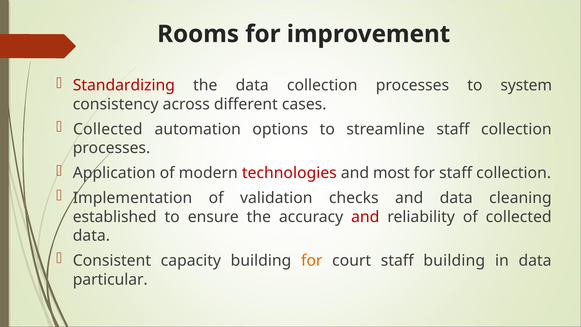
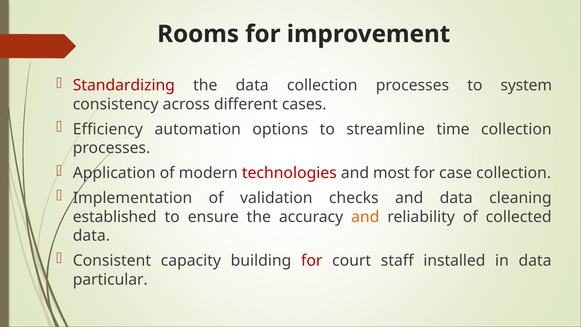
Collected at (108, 129): Collected -> Efficiency
streamline staff: staff -> time
for staff: staff -> case
and at (365, 217) colour: red -> orange
for at (312, 261) colour: orange -> red
staff building: building -> installed
